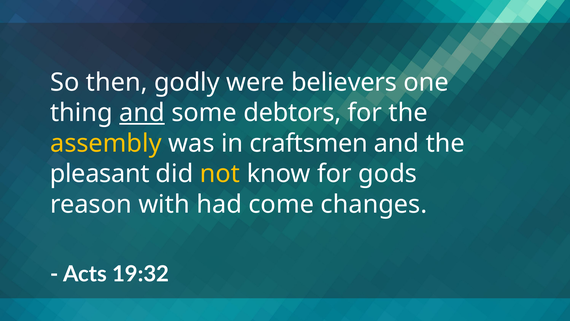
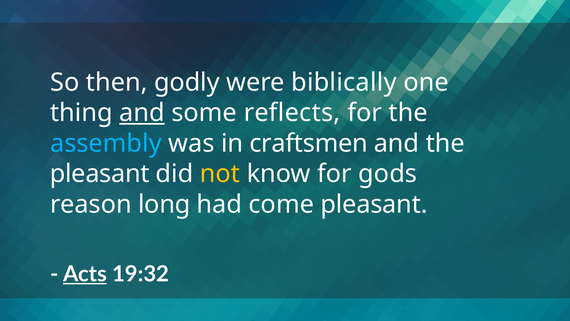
believers: believers -> biblically
debtors: debtors -> reflects
assembly colour: yellow -> light blue
with: with -> long
come changes: changes -> pleasant
Acts underline: none -> present
